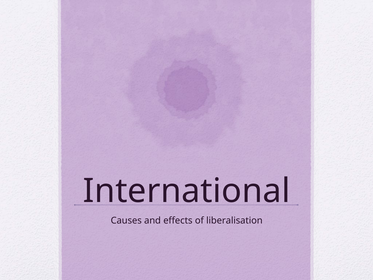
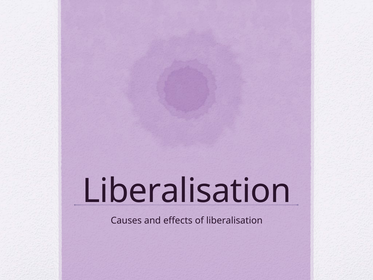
International at (187, 191): International -> Liberalisation
